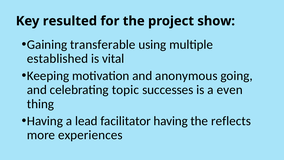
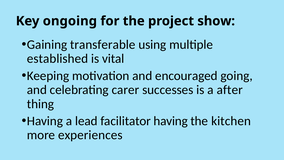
resulted: resulted -> ongoing
anonymous: anonymous -> encouraged
topic: topic -> carer
even: even -> after
reflects: reflects -> kitchen
